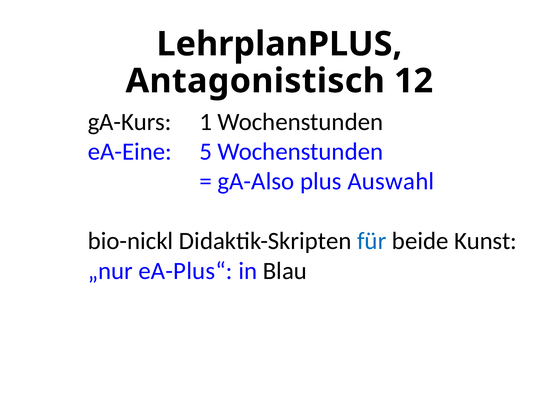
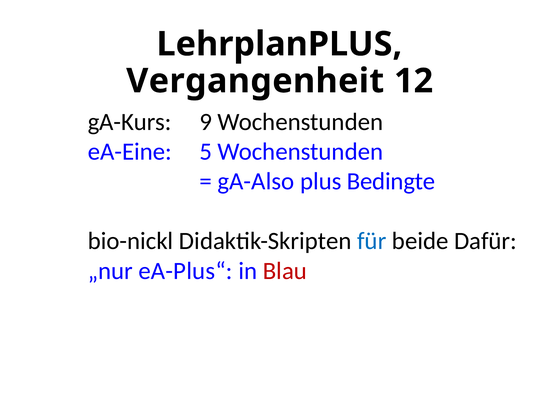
Antagonistisch: Antagonistisch -> Vergangenheit
1: 1 -> 9
Auswahl: Auswahl -> Bedingte
Kunst: Kunst -> Dafür
Blau colour: black -> red
